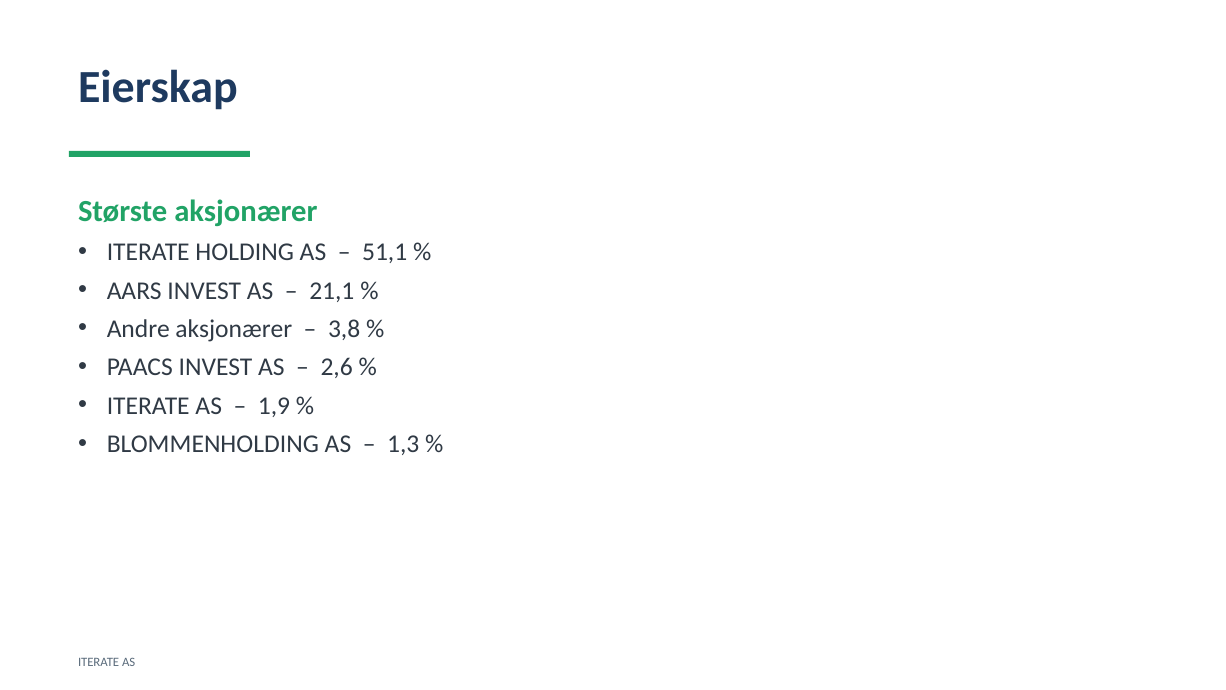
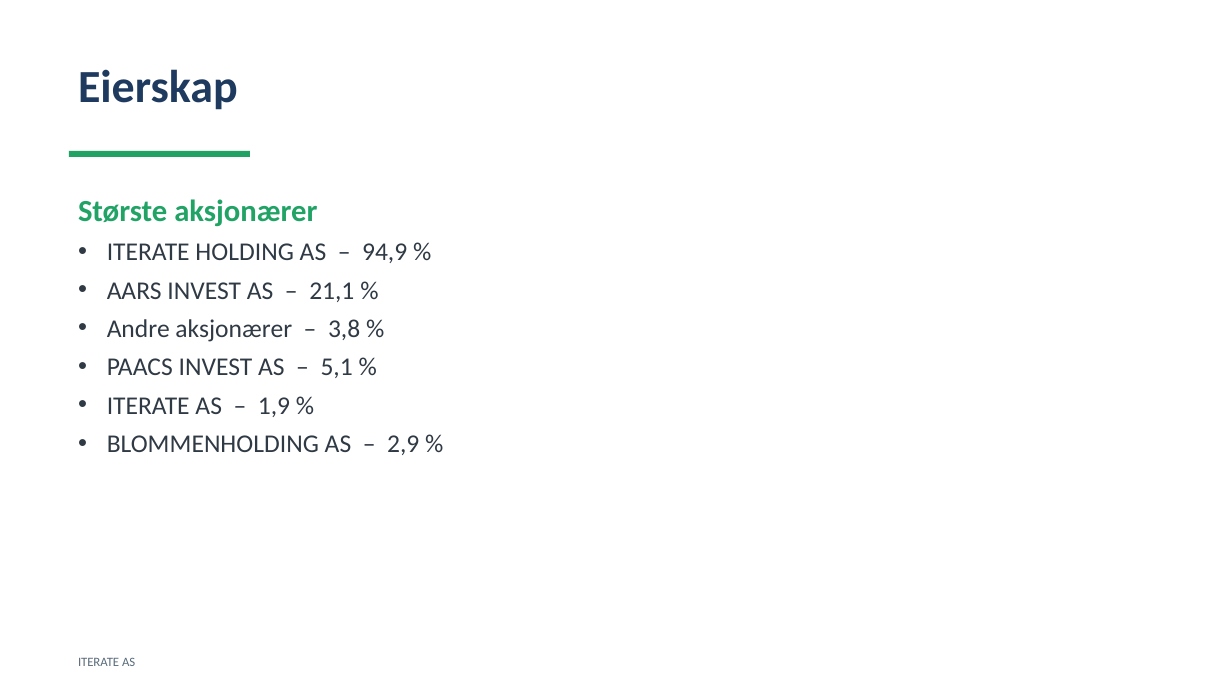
51,1: 51,1 -> 94,9
2,6: 2,6 -> 5,1
1,3: 1,3 -> 2,9
